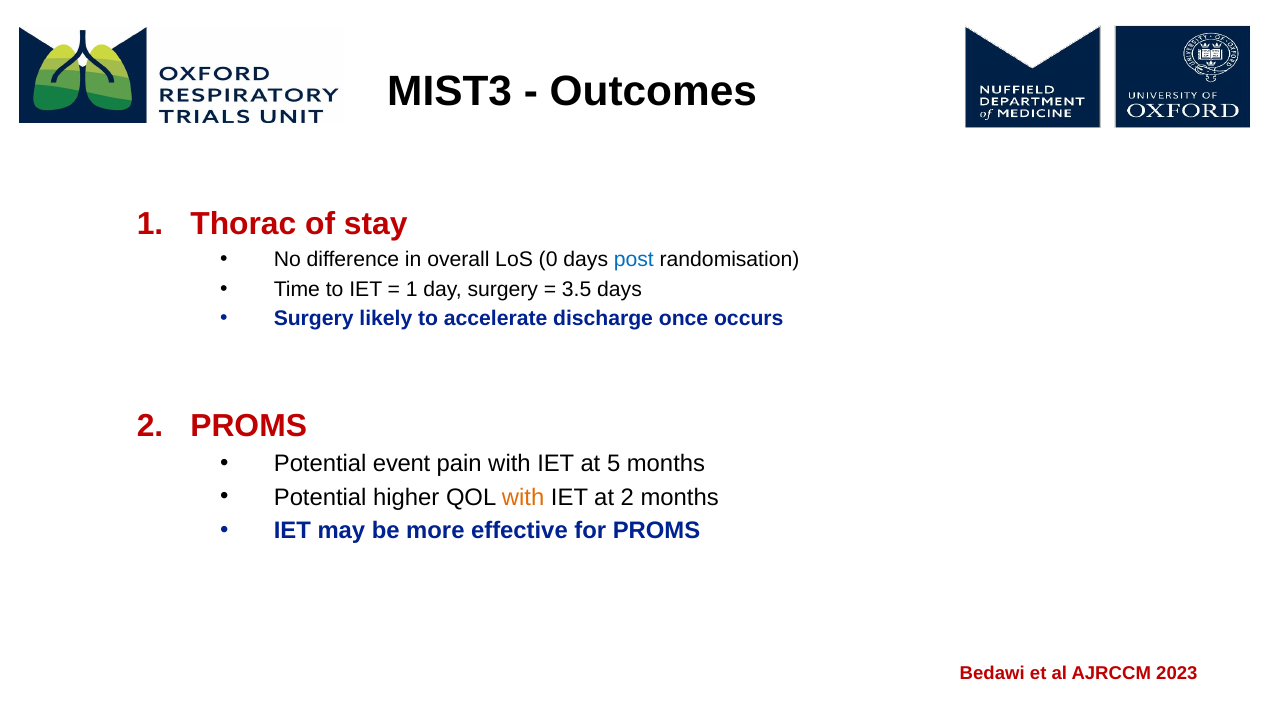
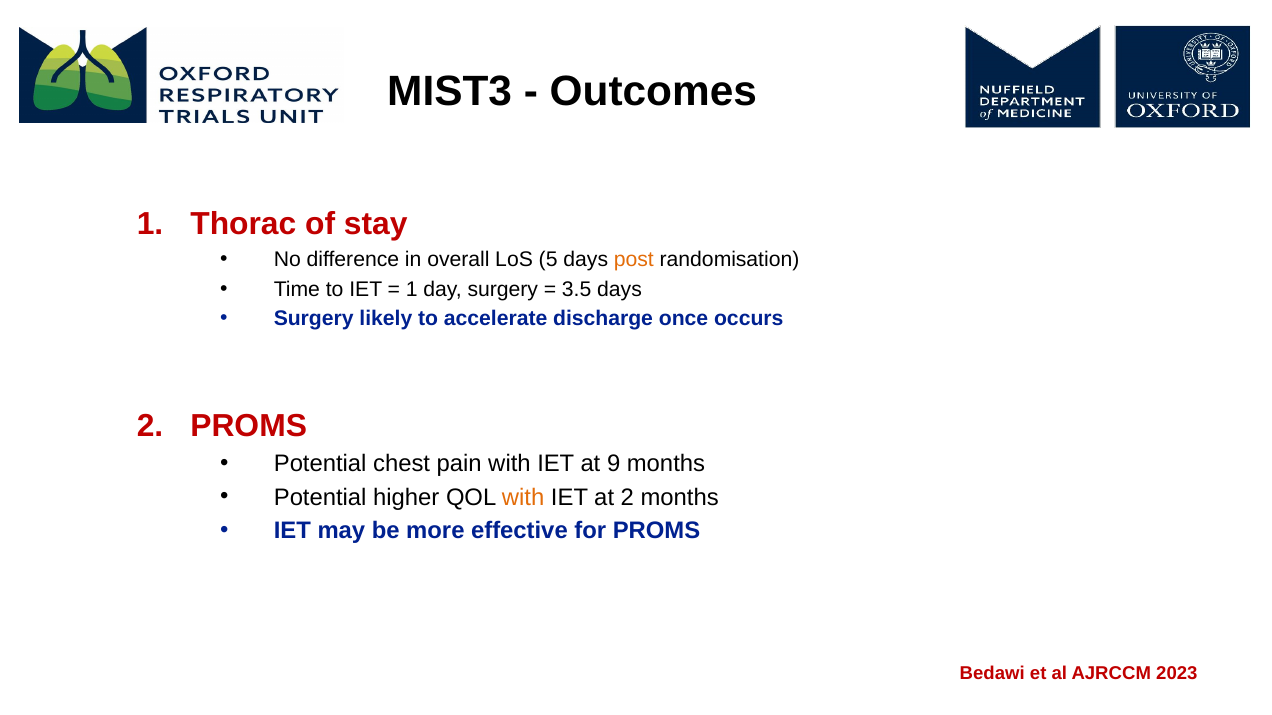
0: 0 -> 5
post colour: blue -> orange
event: event -> chest
5: 5 -> 9
